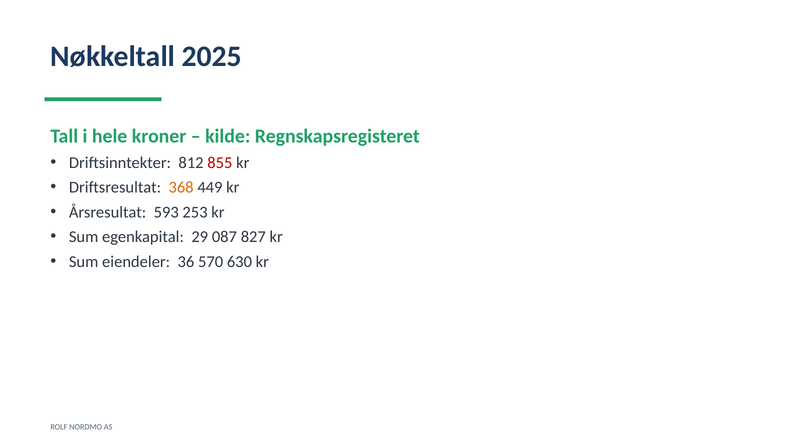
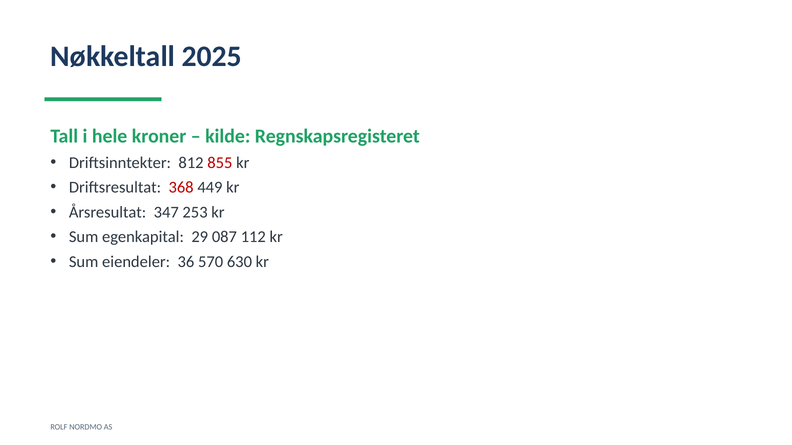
368 colour: orange -> red
593: 593 -> 347
827: 827 -> 112
